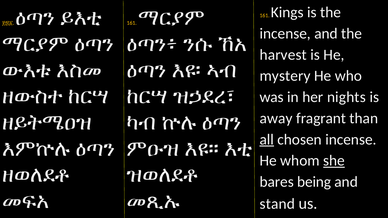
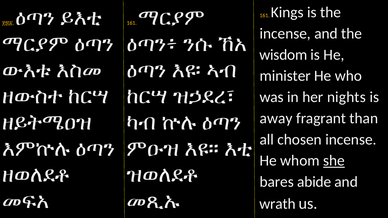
harvest: harvest -> wisdom
mystery: mystery -> minister
all underline: present -> none
being: being -> abide
stand: stand -> wrath
